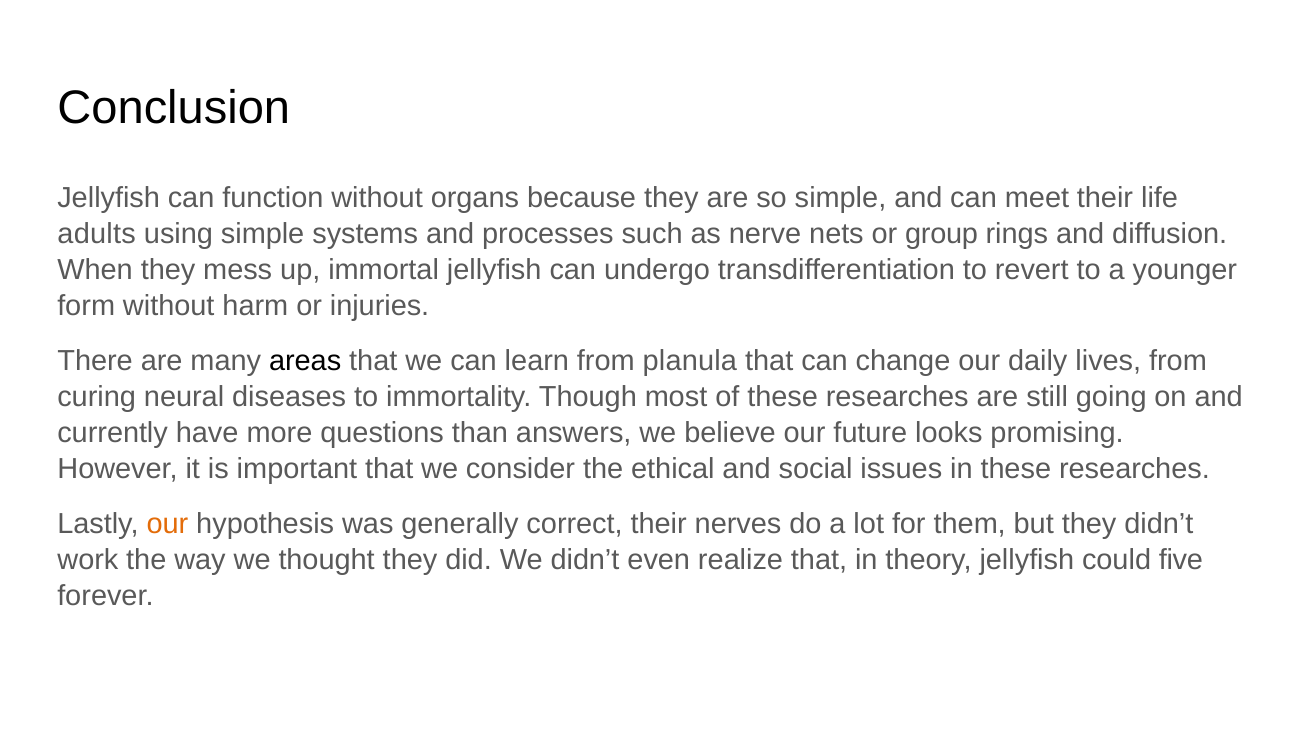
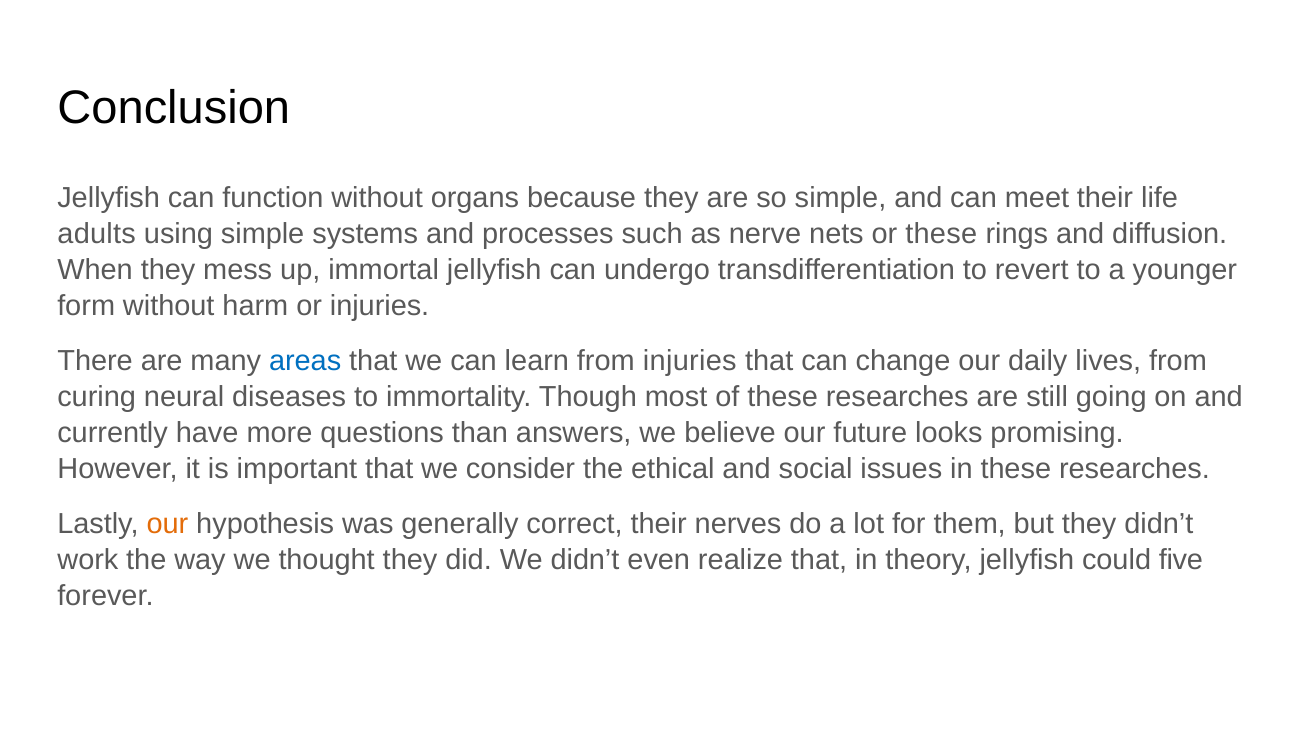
or group: group -> these
areas colour: black -> blue
from planula: planula -> injuries
